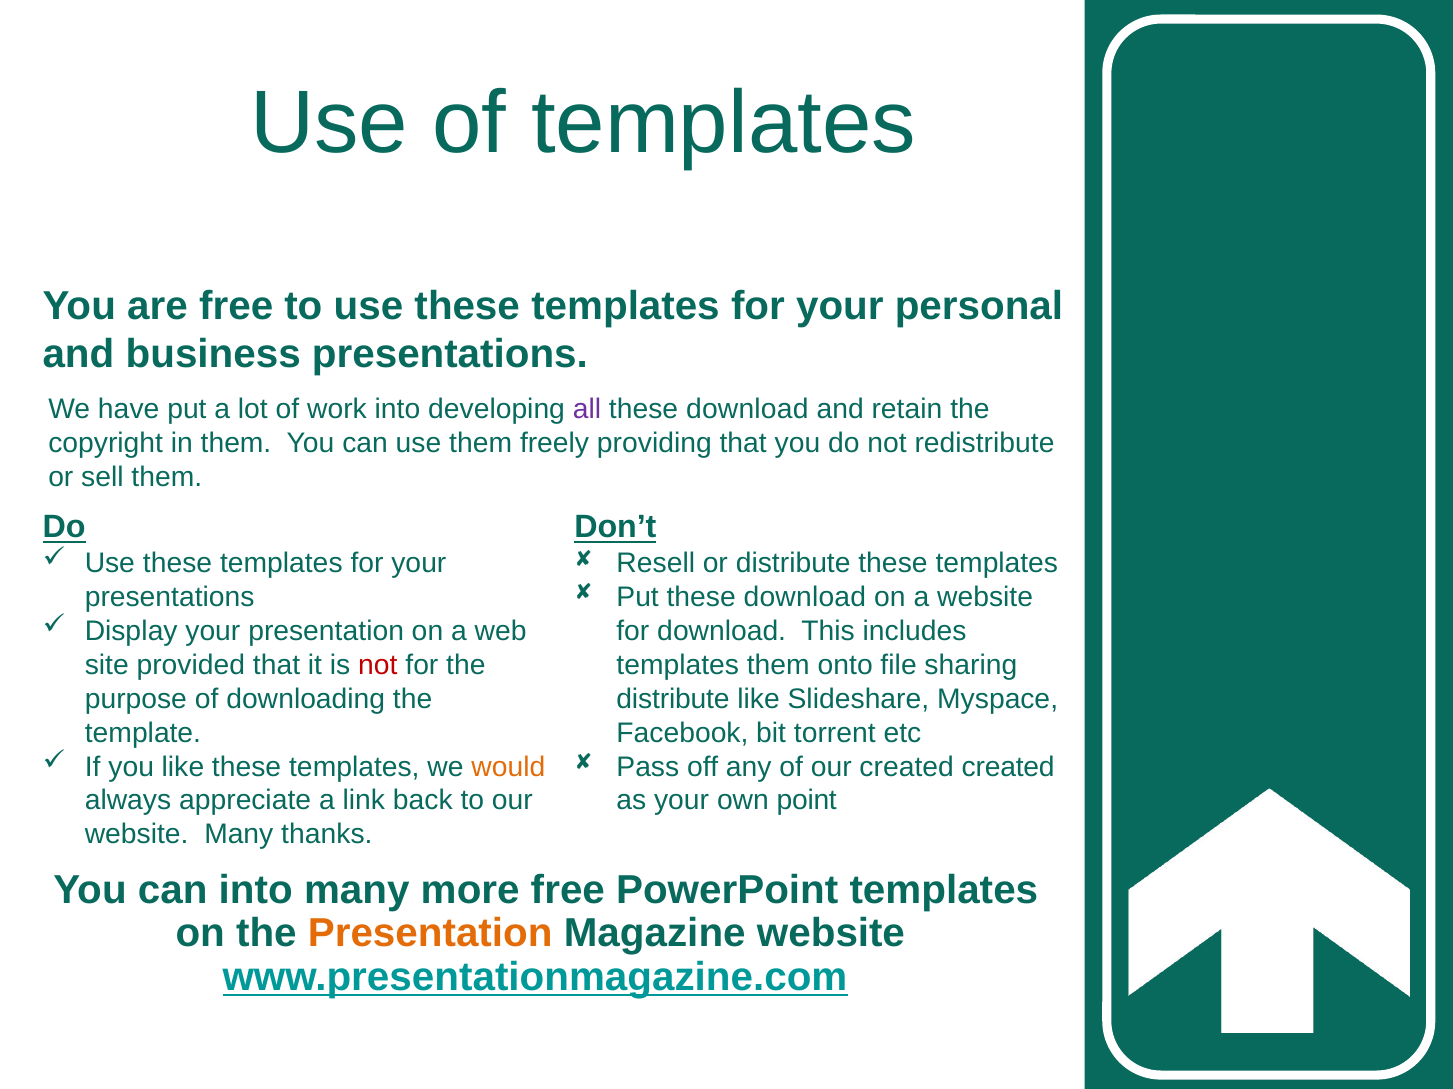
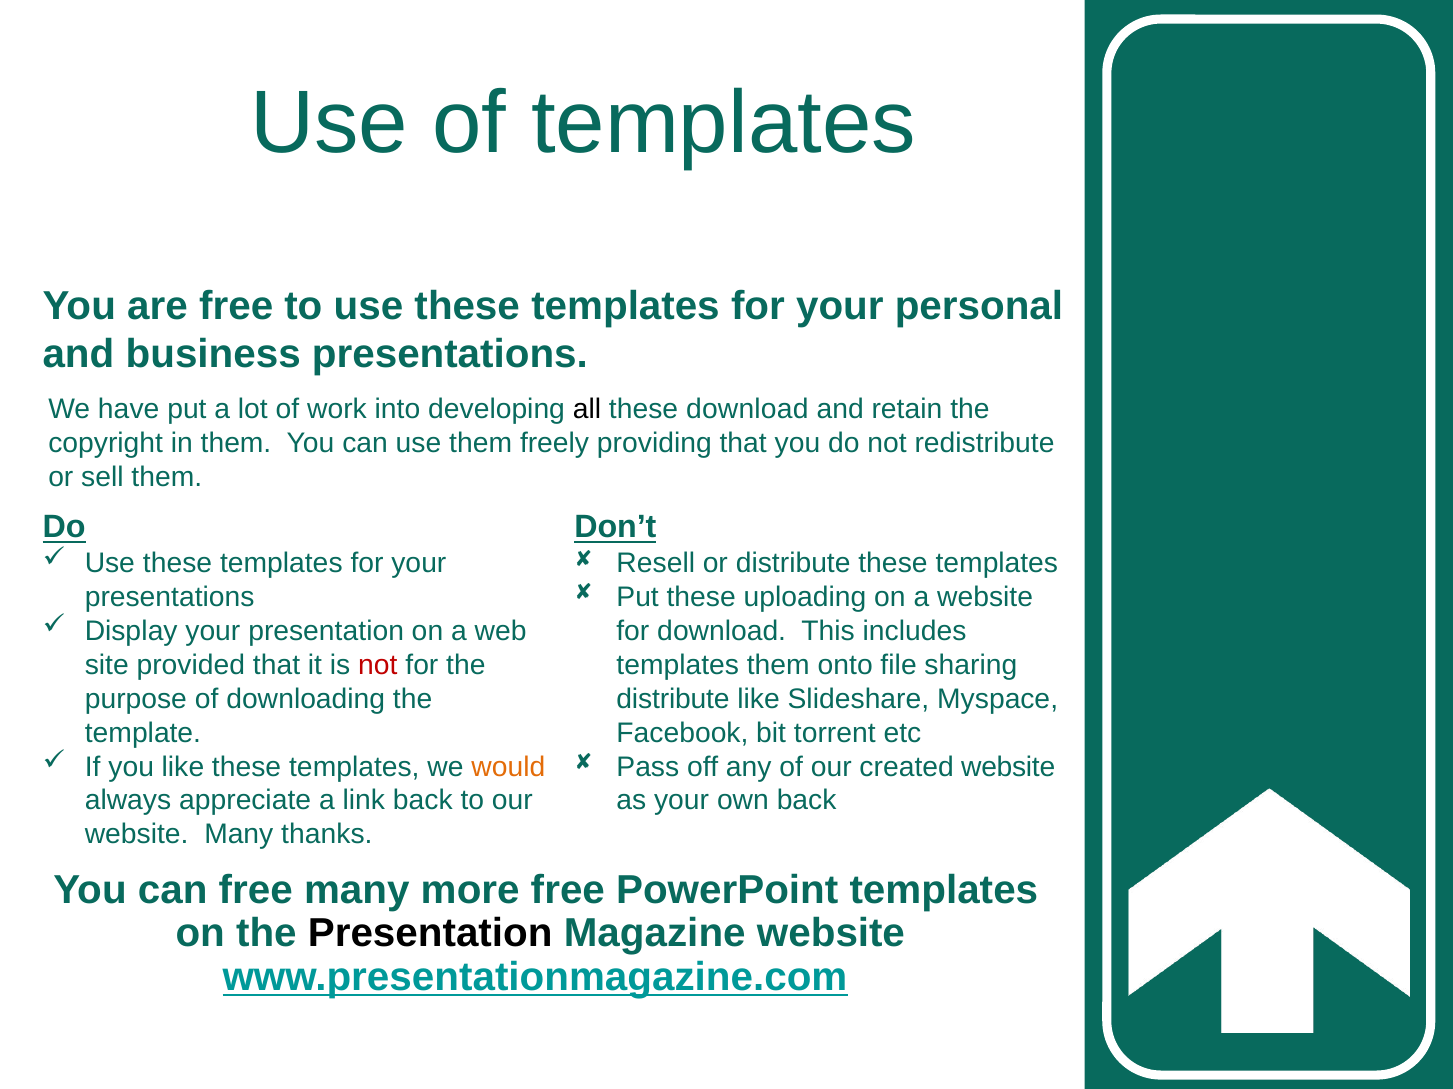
all colour: purple -> black
Put these download: download -> uploading
created created: created -> website
own point: point -> back
can into: into -> free
Presentation at (430, 934) colour: orange -> black
